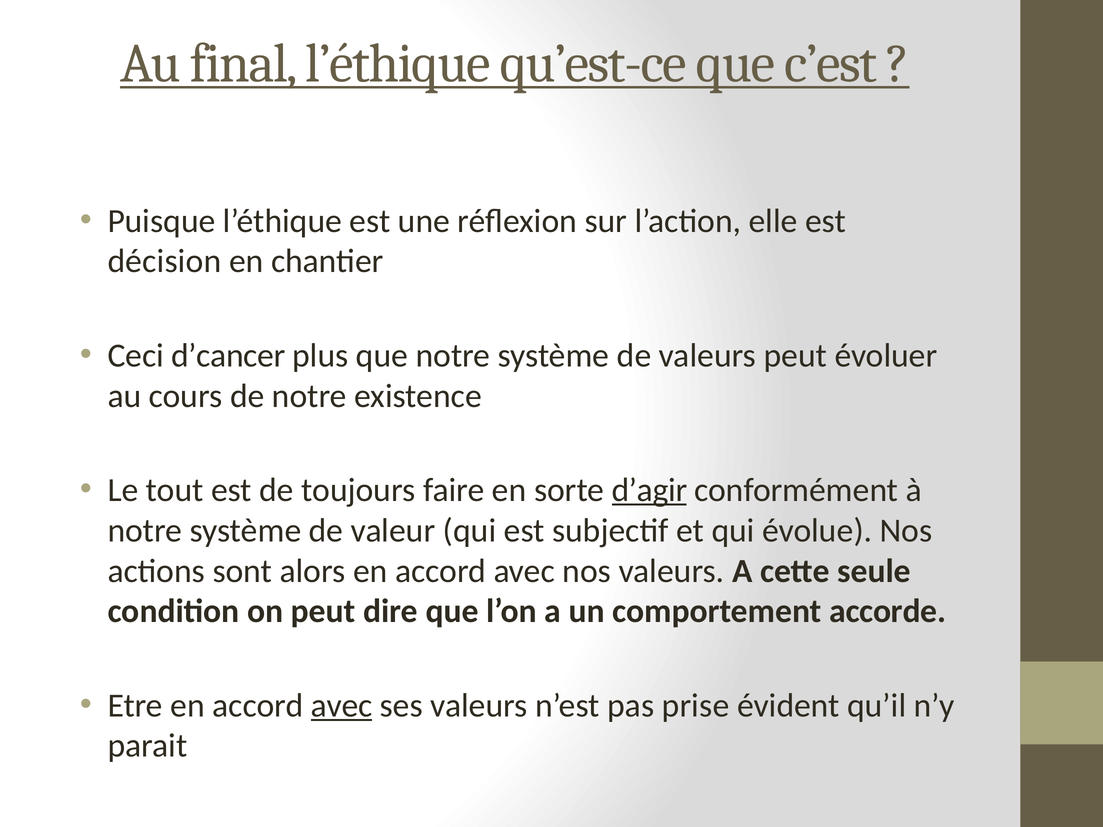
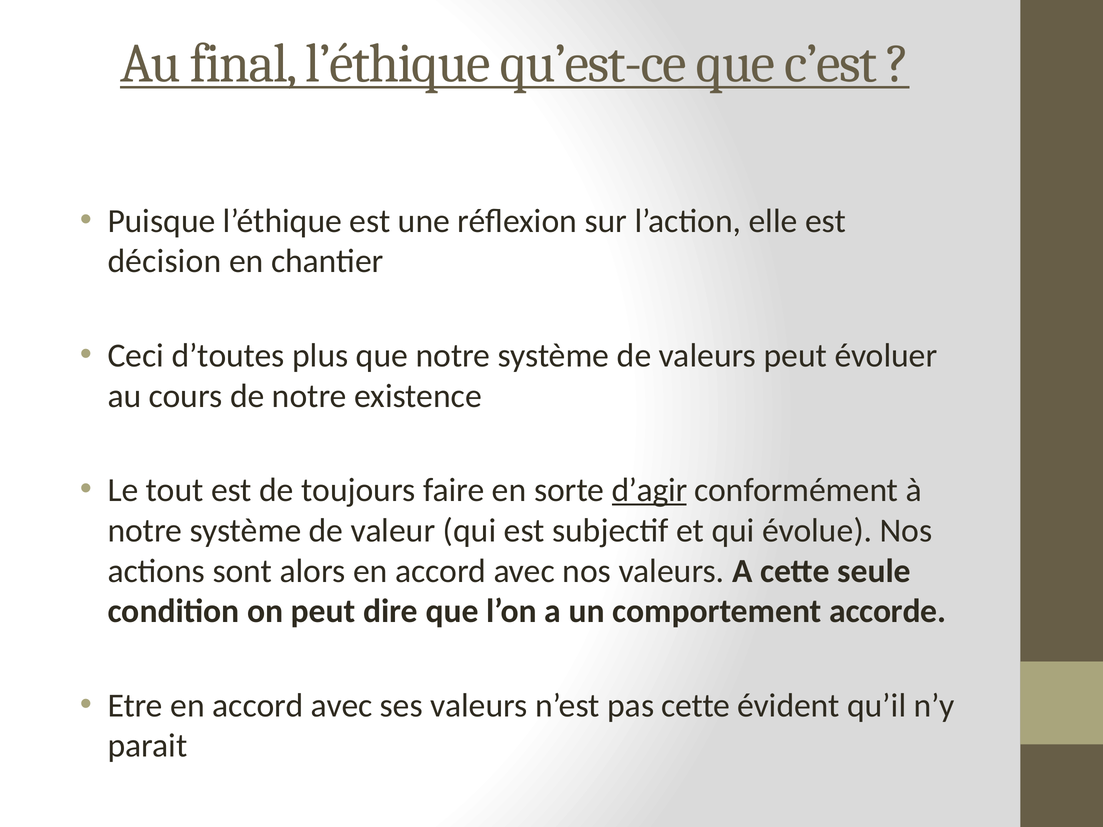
d’cancer: d’cancer -> d’toutes
avec at (342, 706) underline: present -> none
pas prise: prise -> cette
